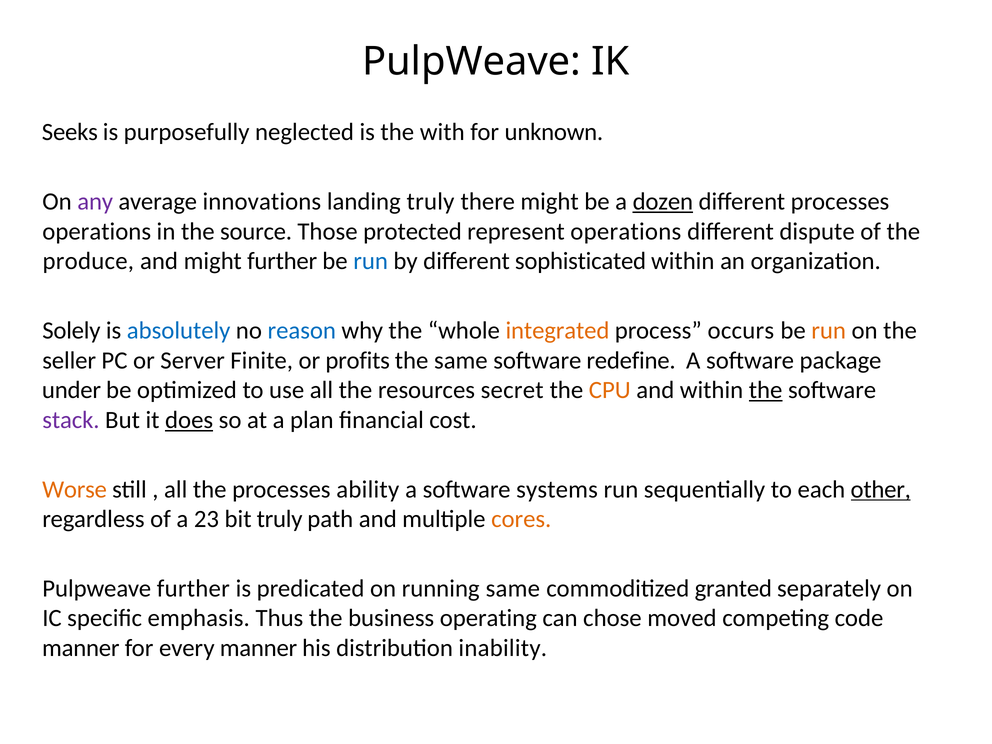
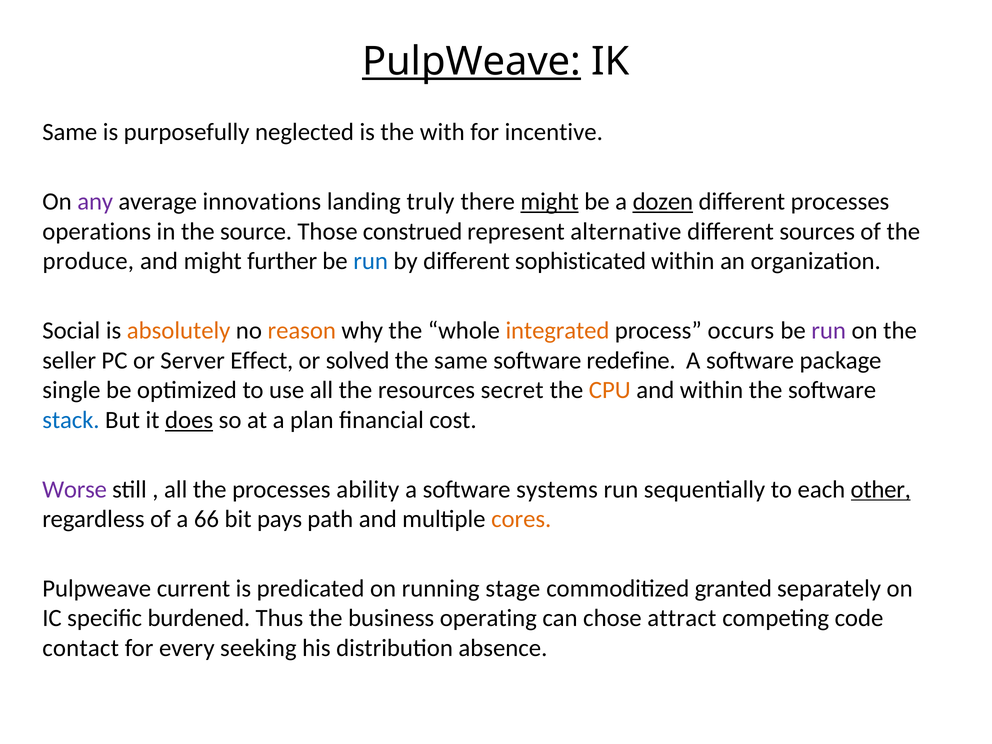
PulpWeave at (472, 61) underline: none -> present
Seeks at (70, 132): Seeks -> Same
unknown: unknown -> incentive
might at (550, 202) underline: none -> present
protected: protected -> construed
represent operations: operations -> alternative
dispute: dispute -> sources
Solely: Solely -> Social
absolutely colour: blue -> orange
reason colour: blue -> orange
run at (829, 331) colour: orange -> purple
Finite: Finite -> Effect
profits: profits -> solved
under: under -> single
the at (766, 390) underline: present -> none
stack colour: purple -> blue
Worse colour: orange -> purple
23: 23 -> 66
bit truly: truly -> pays
Pulpweave further: further -> current
running same: same -> stage
emphasis: emphasis -> burdened
moved: moved -> attract
manner at (81, 648): manner -> contact
every manner: manner -> seeking
inability: inability -> absence
